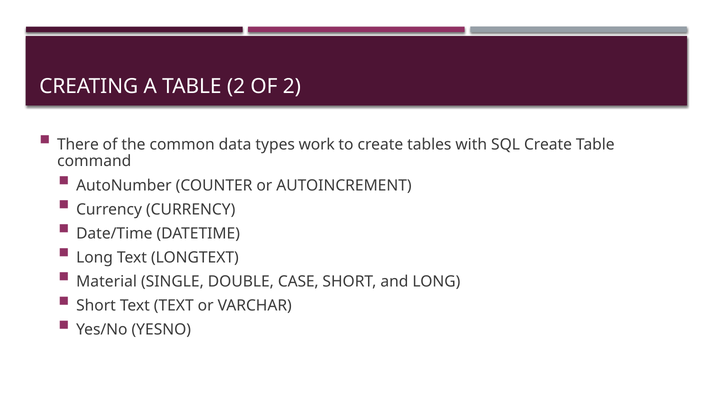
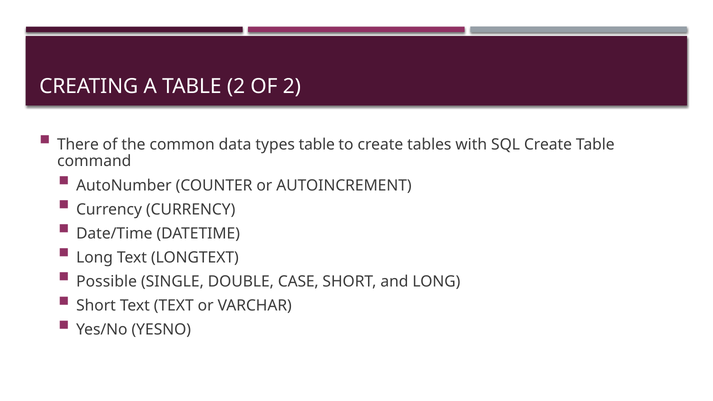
types work: work -> table
Material: Material -> Possible
